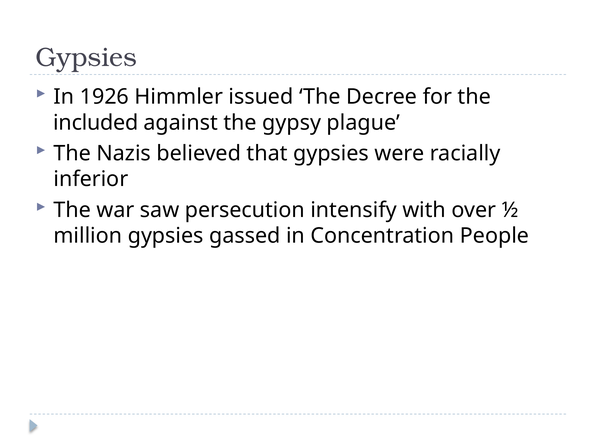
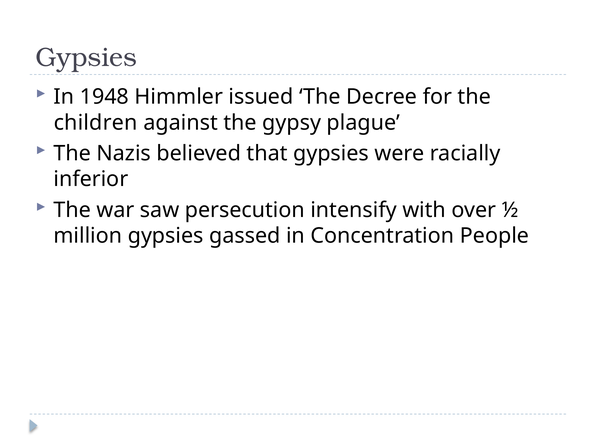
1926: 1926 -> 1948
included: included -> children
